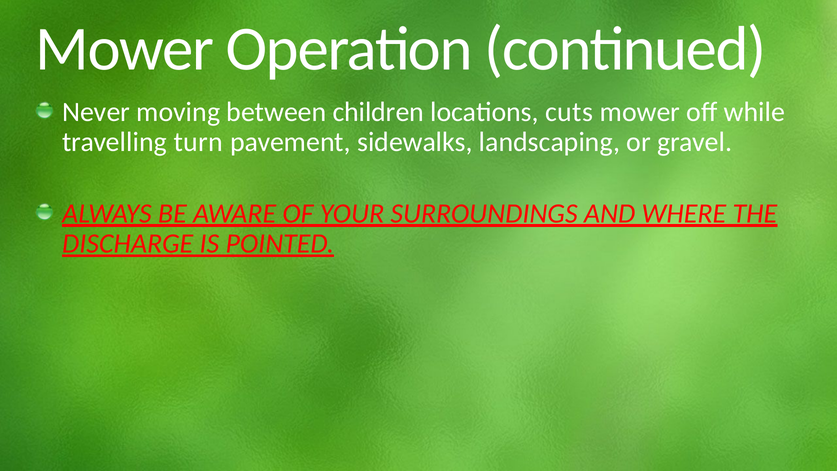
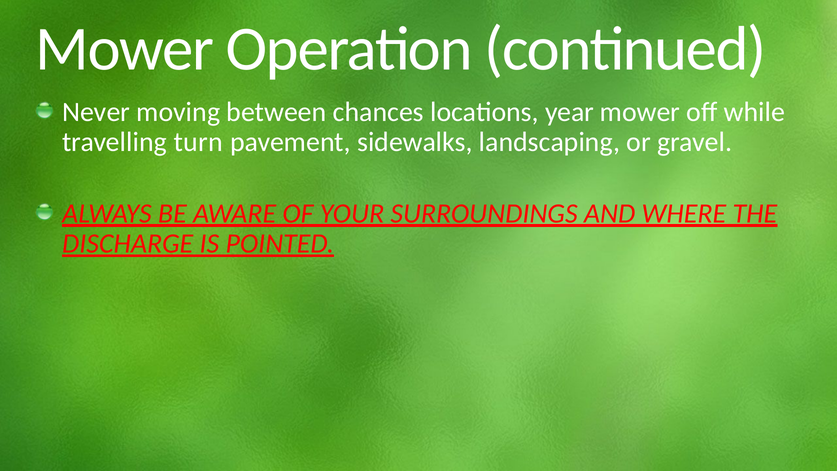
children: children -> chances
cuts: cuts -> year
